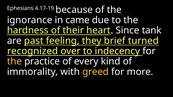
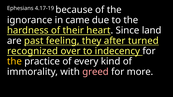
tank: tank -> land
brief: brief -> after
greed colour: yellow -> pink
